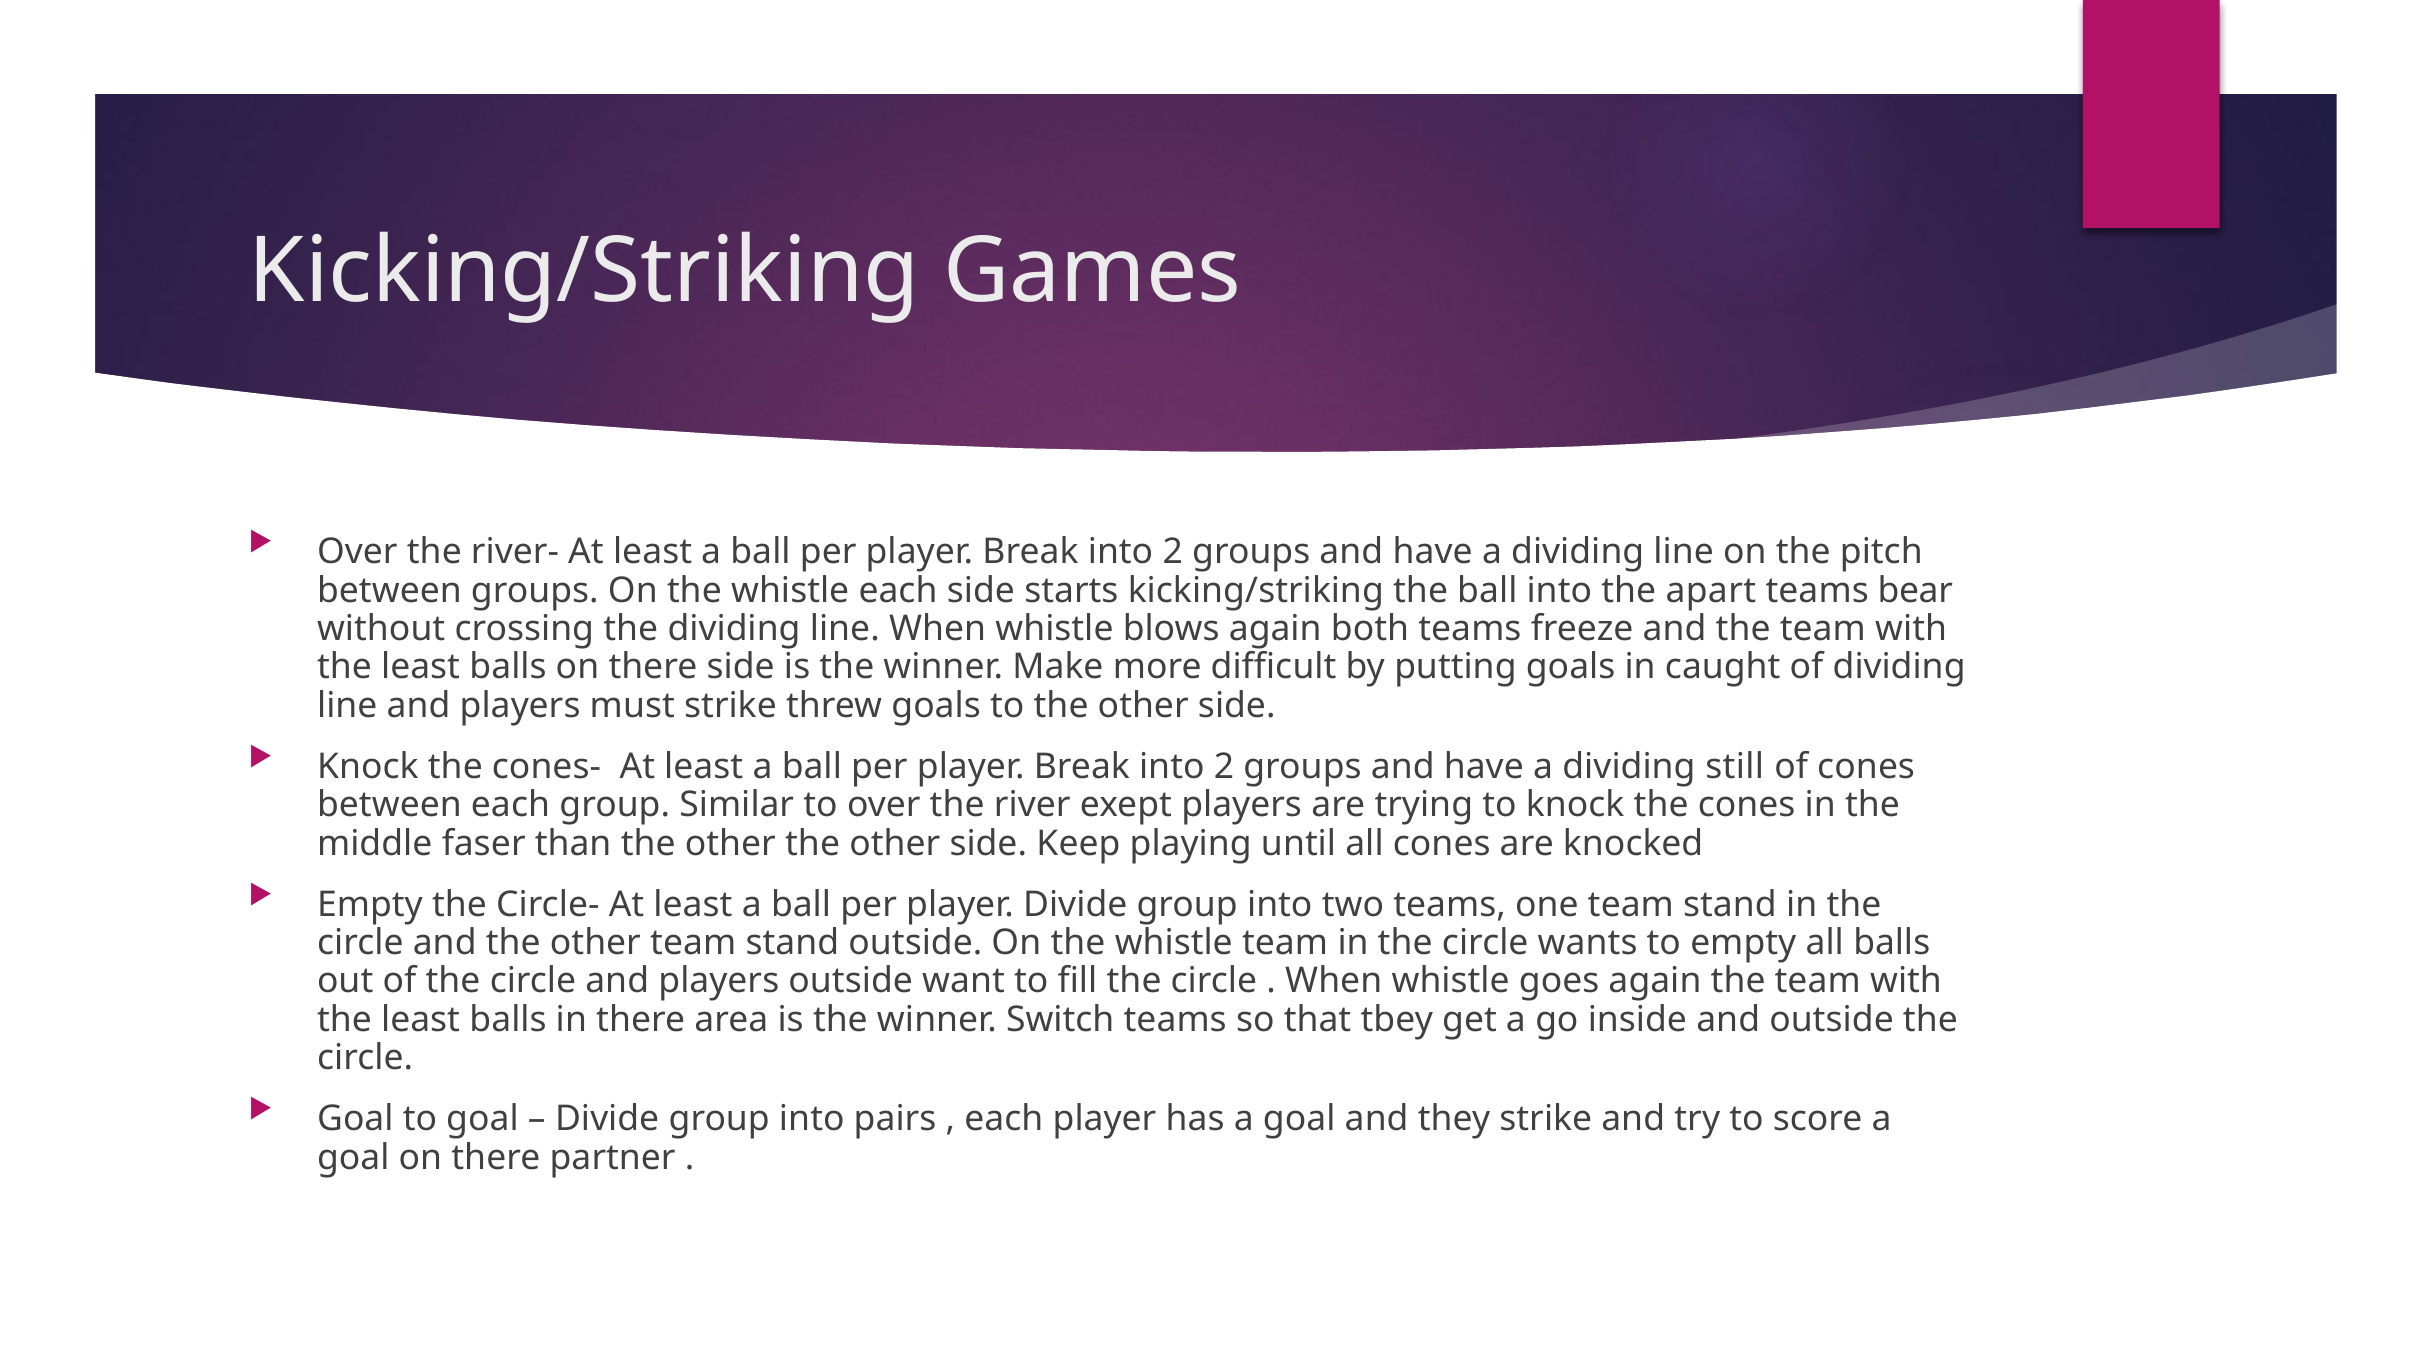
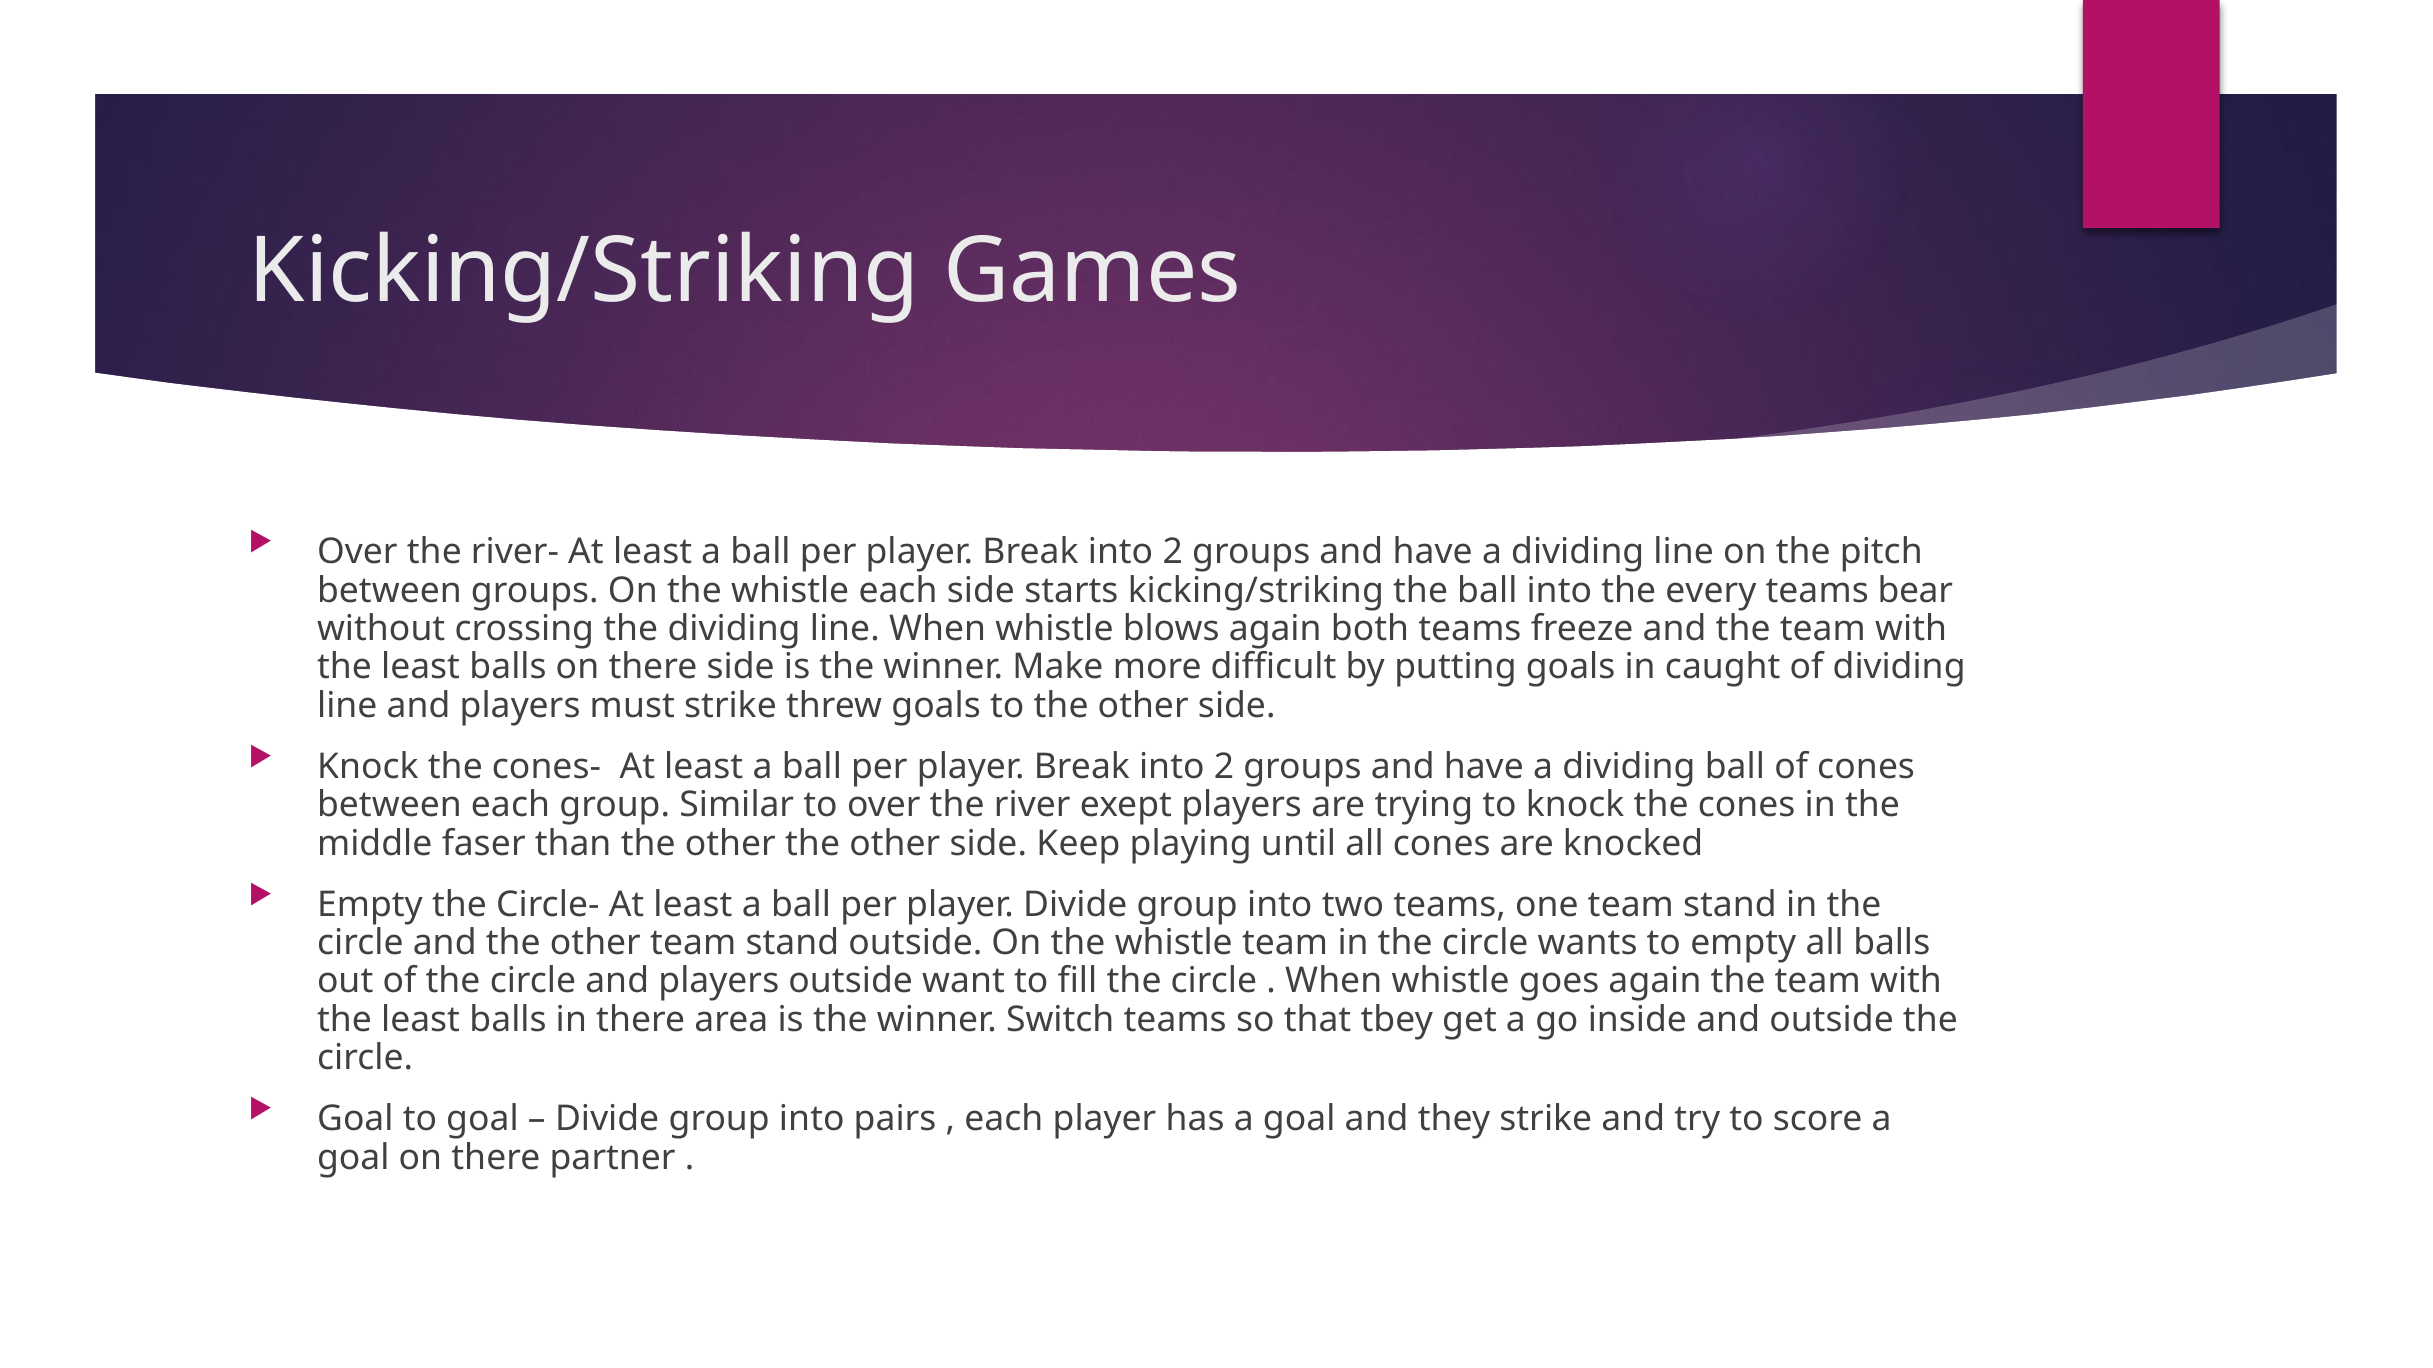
apart: apart -> every
dividing still: still -> ball
